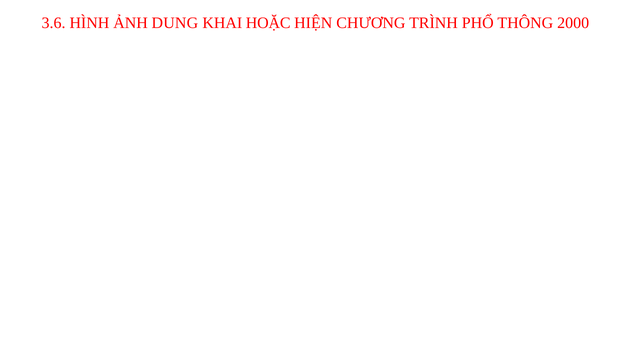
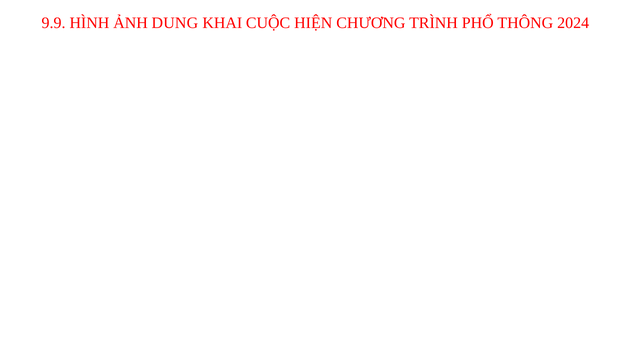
3.6: 3.6 -> 9.9
HOẶC: HOẶC -> CUỘC
2000: 2000 -> 2024
